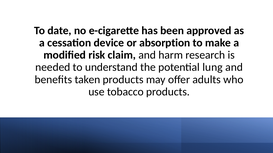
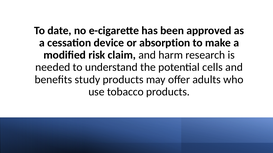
lung: lung -> cells
taken: taken -> study
